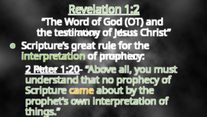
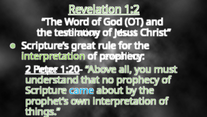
intention: intention -> revealing
More: More -> Hope
came colour: yellow -> light blue
